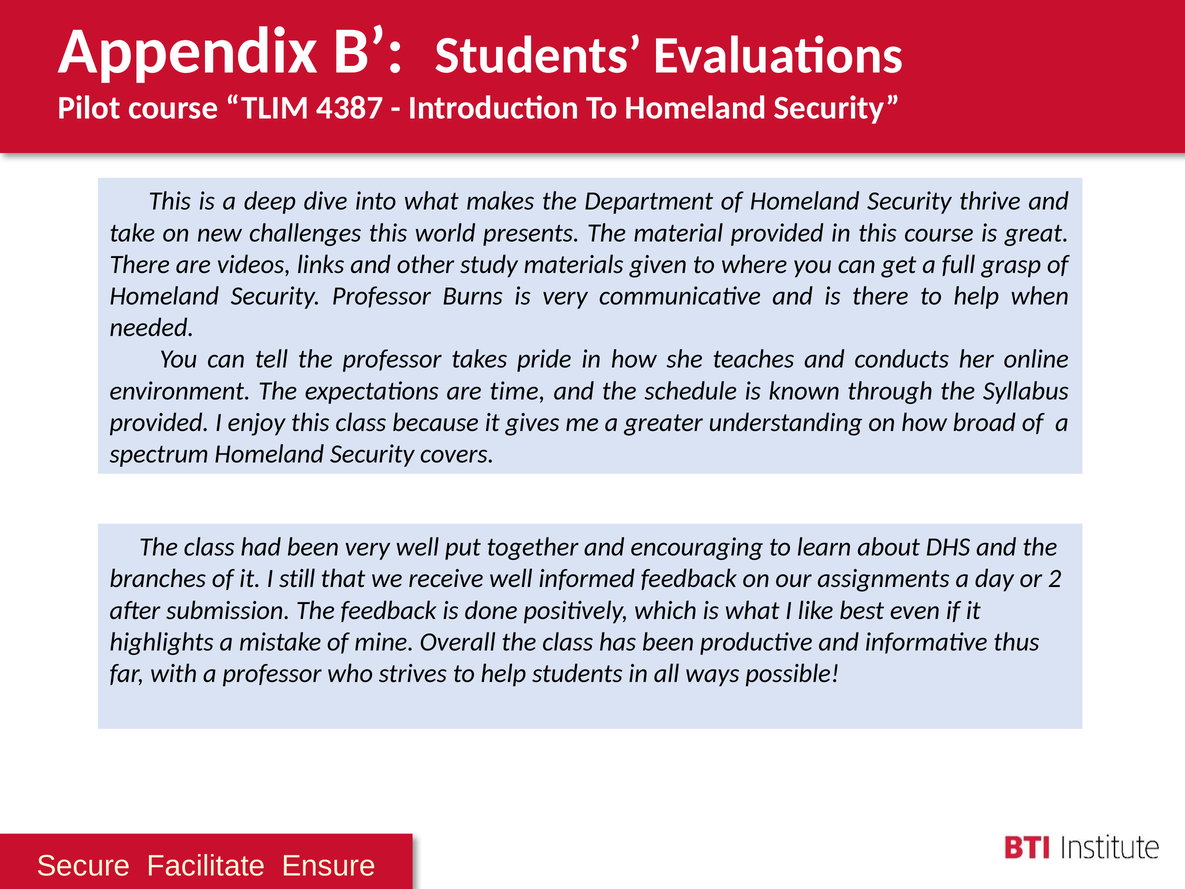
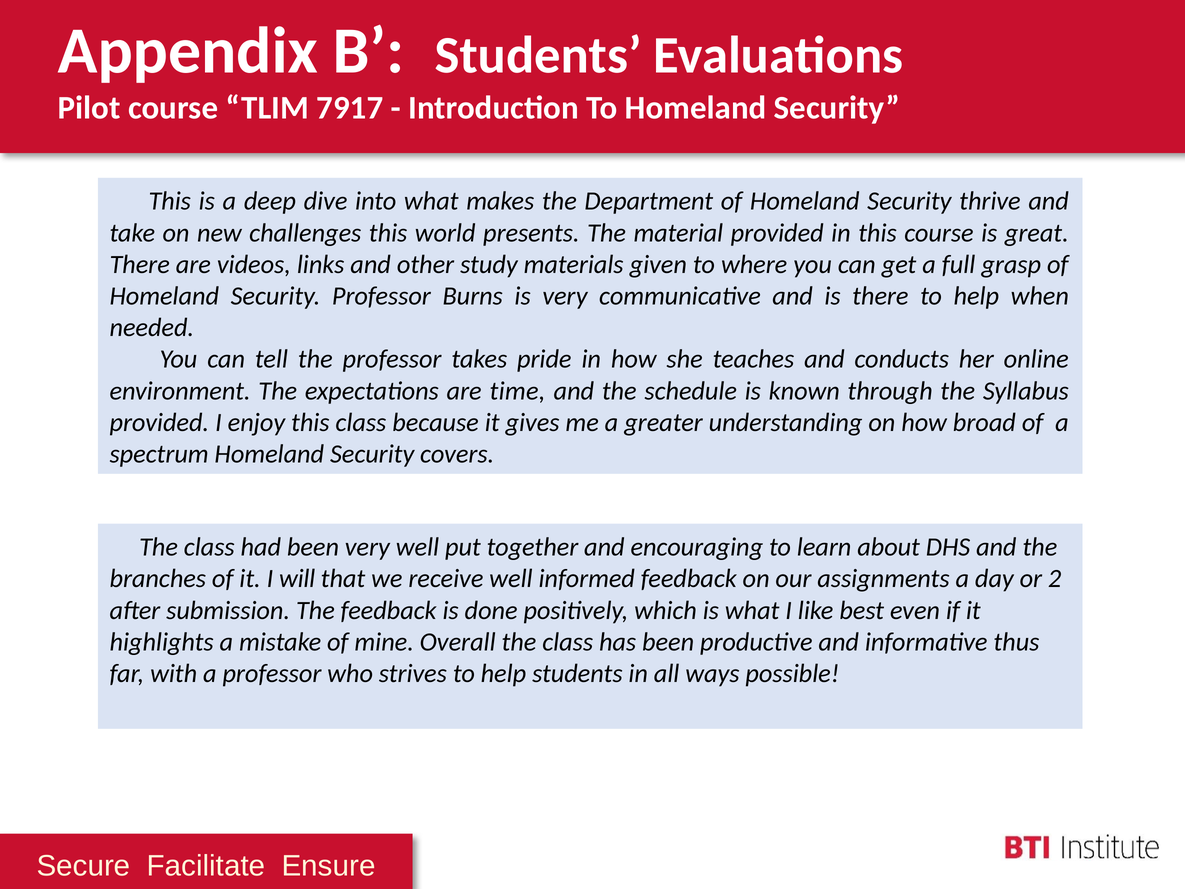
4387: 4387 -> 7917
still: still -> will
